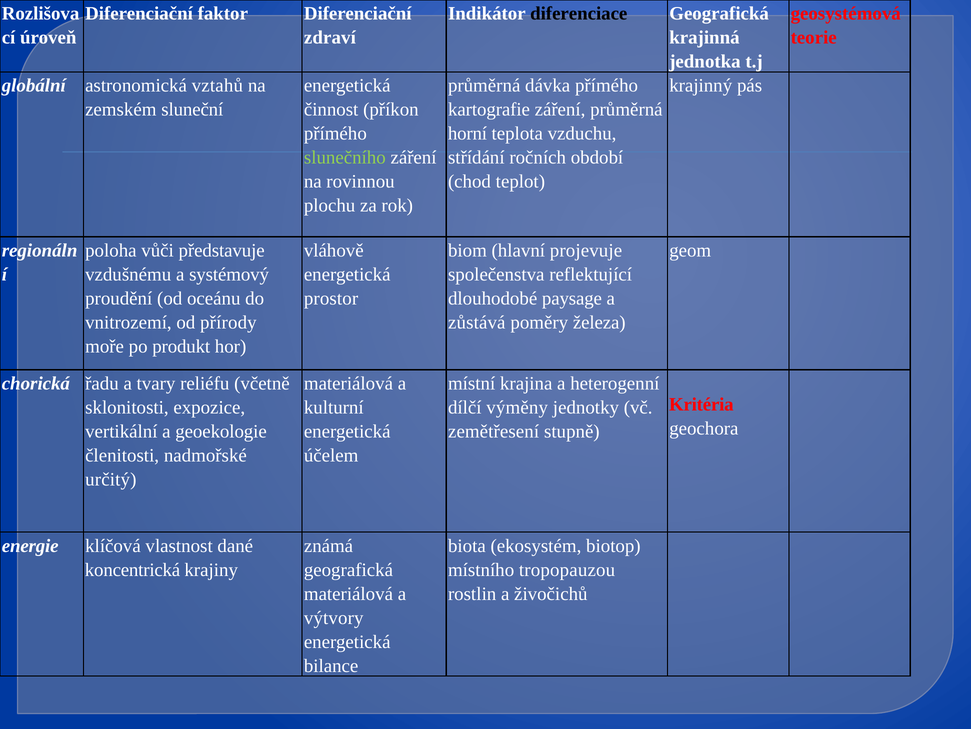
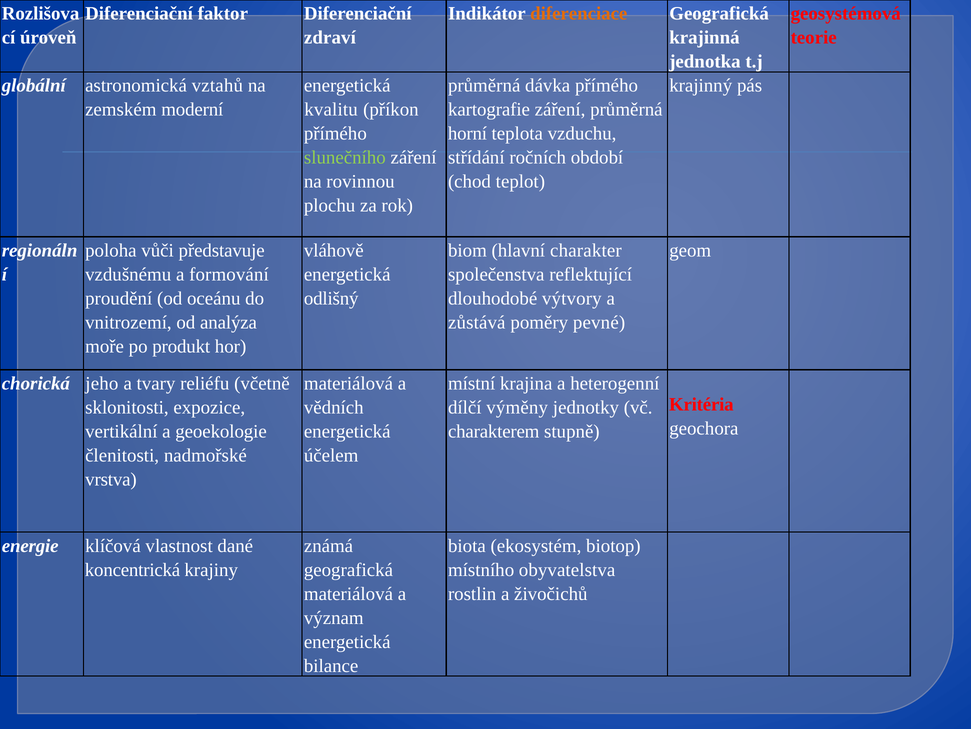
diferenciace colour: black -> orange
sluneční: sluneční -> moderní
činnost: činnost -> kvalitu
projevuje: projevuje -> charakter
systémový: systémový -> formování
prostor: prostor -> odlišný
paysage: paysage -> výtvory
přírody: přírody -> analýza
železa: železa -> pevné
řadu: řadu -> jeho
kulturní: kulturní -> vědních
zemětřesení: zemětřesení -> charakterem
určitý: určitý -> vrstva
tropopauzou: tropopauzou -> obyvatelstva
výtvory: výtvory -> význam
